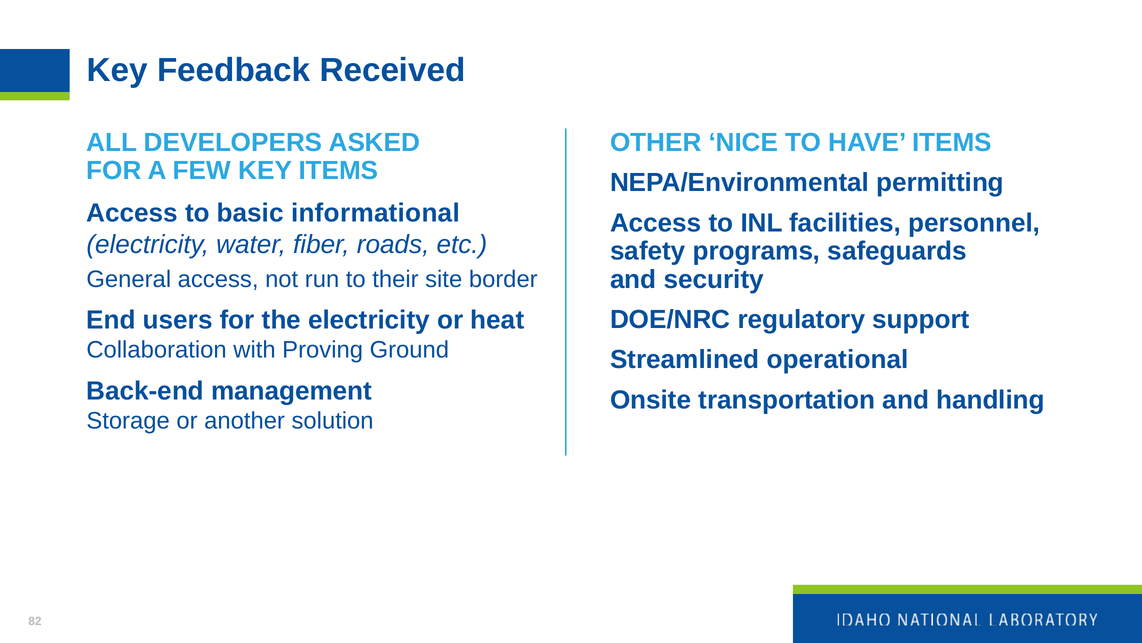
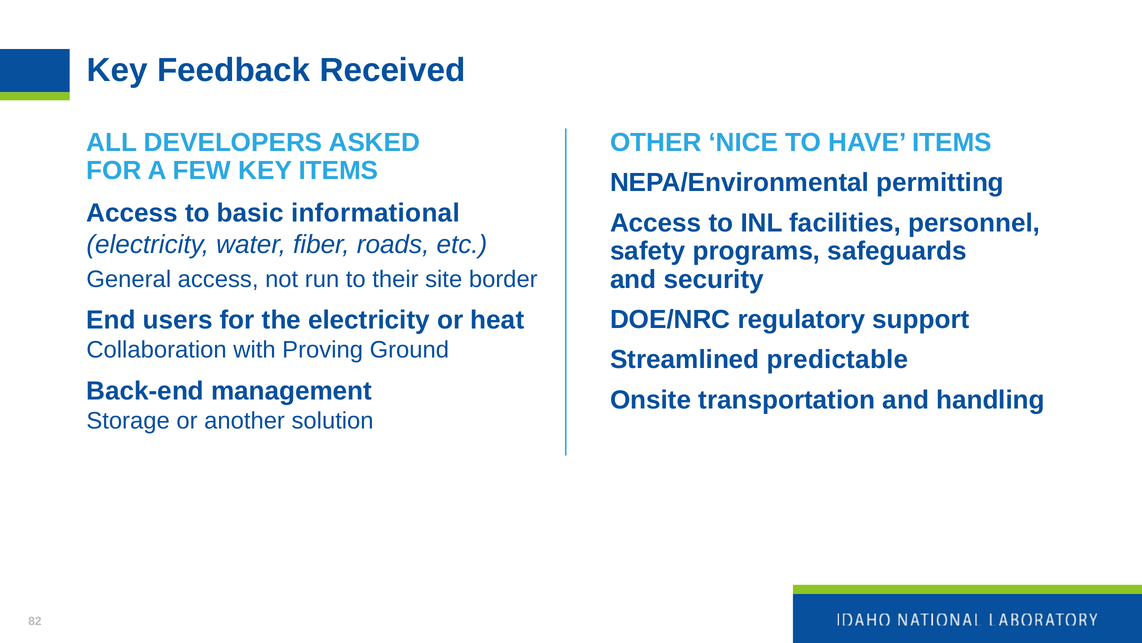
operational: operational -> predictable
